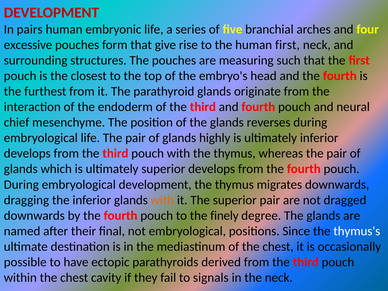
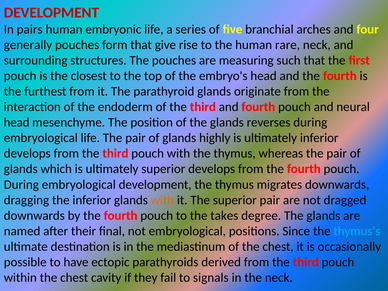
excessive: excessive -> generally
human first: first -> rare
chief at (17, 122): chief -> head
finely: finely -> takes
thymus's colour: white -> light blue
